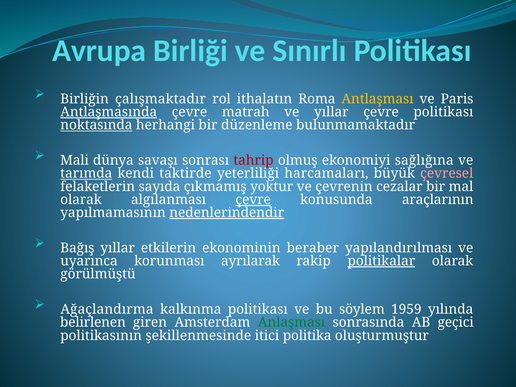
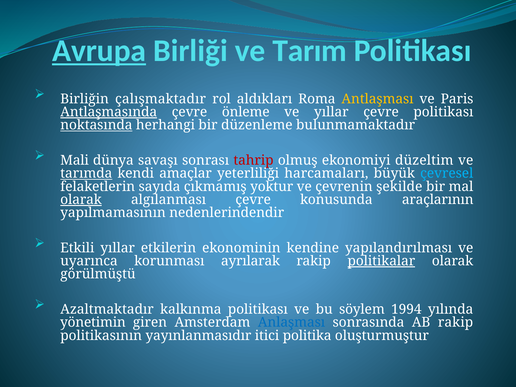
Avrupa underline: none -> present
Sınırlı: Sınırlı -> Tarım
ithalatın: ithalatın -> aldıkları
matrah: matrah -> önleme
sağlığına: sağlığına -> düzeltim
taktirde: taktirde -> amaçlar
çevresel colour: pink -> light blue
cezalar: cezalar -> şekilde
olarak at (81, 200) underline: none -> present
çevre at (253, 200) underline: present -> none
nedenlerindendir underline: present -> none
Bağış: Bağış -> Etkili
beraber: beraber -> kendine
Ağaçlandırma: Ağaçlandırma -> Azaltmaktadır
1959: 1959 -> 1994
belirlenen: belirlenen -> yönetimin
Anlaşması colour: green -> blue
AB geçici: geçici -> rakip
şekillenmesinde: şekillenmesinde -> yayınlanmasıdır
